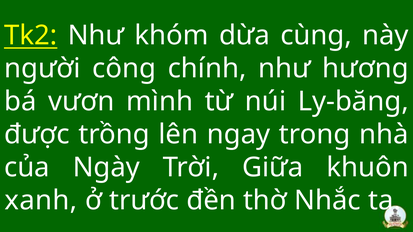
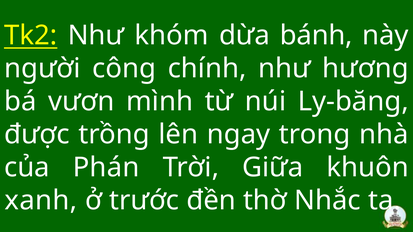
cùng: cùng -> bánh
Ngày: Ngày -> Phán
